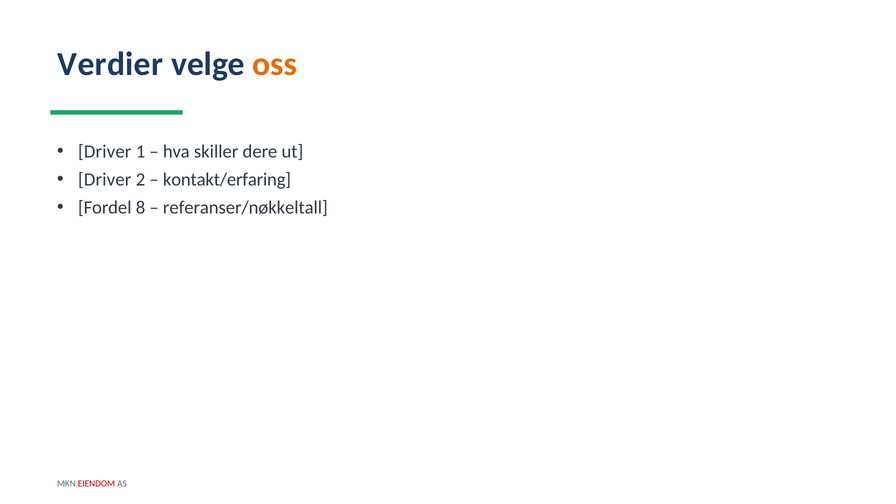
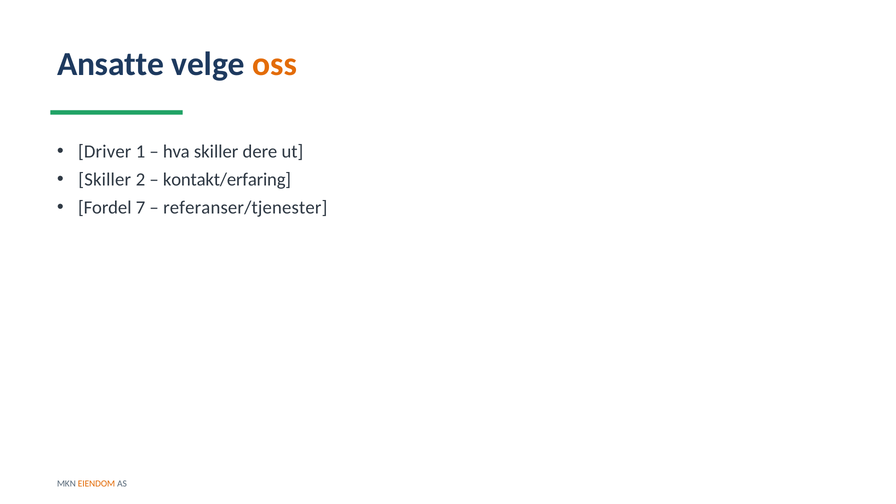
Verdier: Verdier -> Ansatte
Driver at (105, 180): Driver -> Skiller
8: 8 -> 7
referanser/nøkkeltall: referanser/nøkkeltall -> referanser/tjenester
EIENDOM colour: red -> orange
